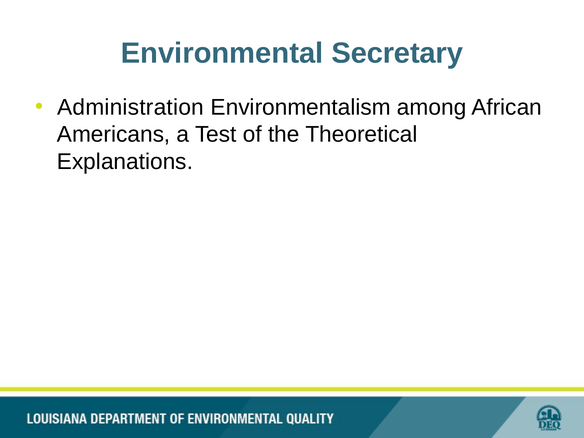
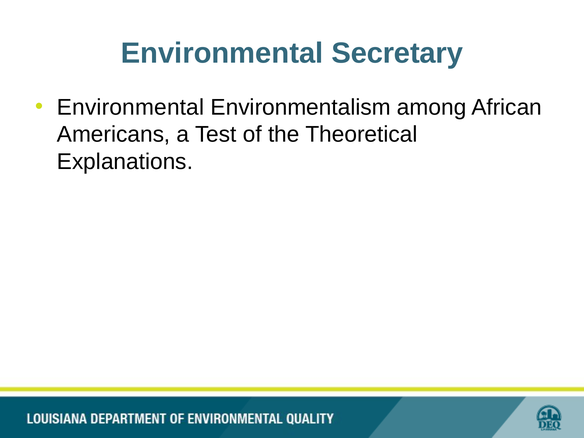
Administration at (131, 107): Administration -> Environmental
